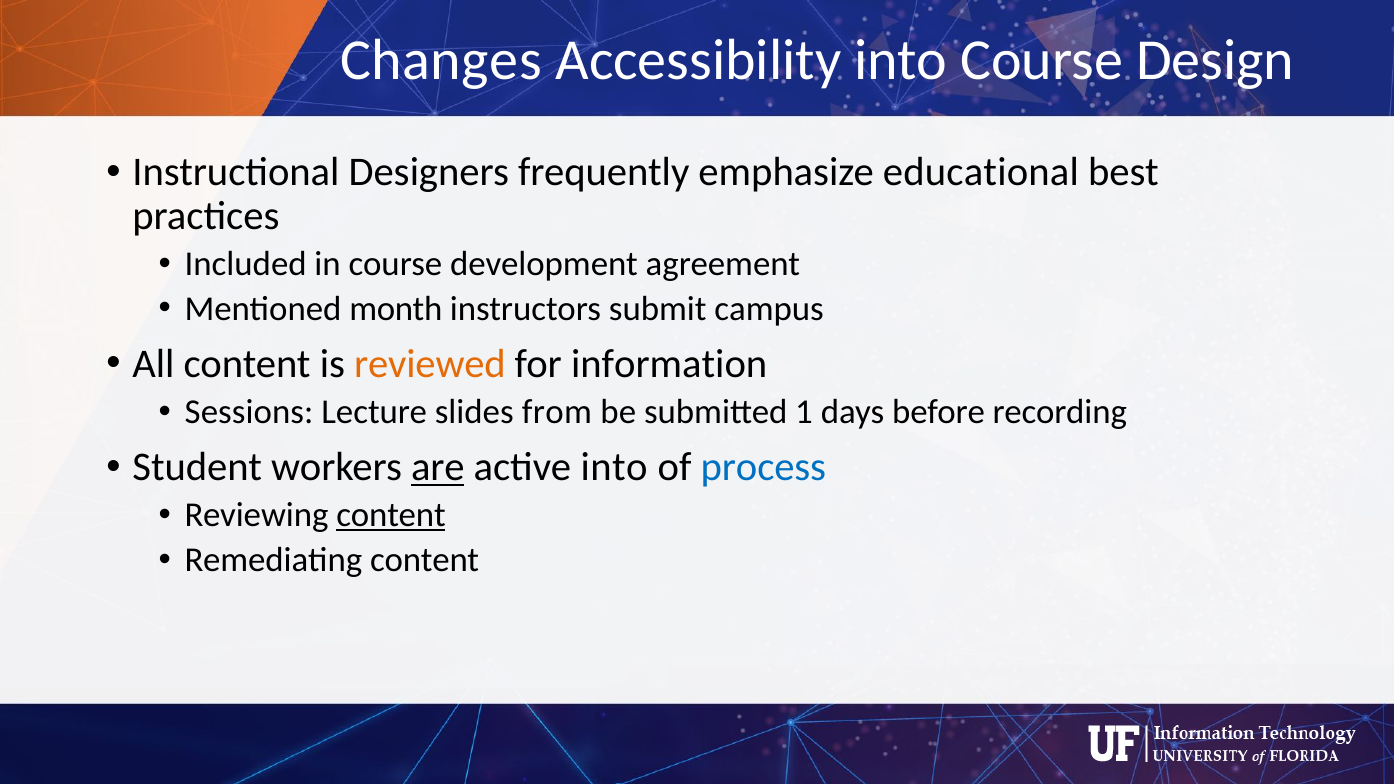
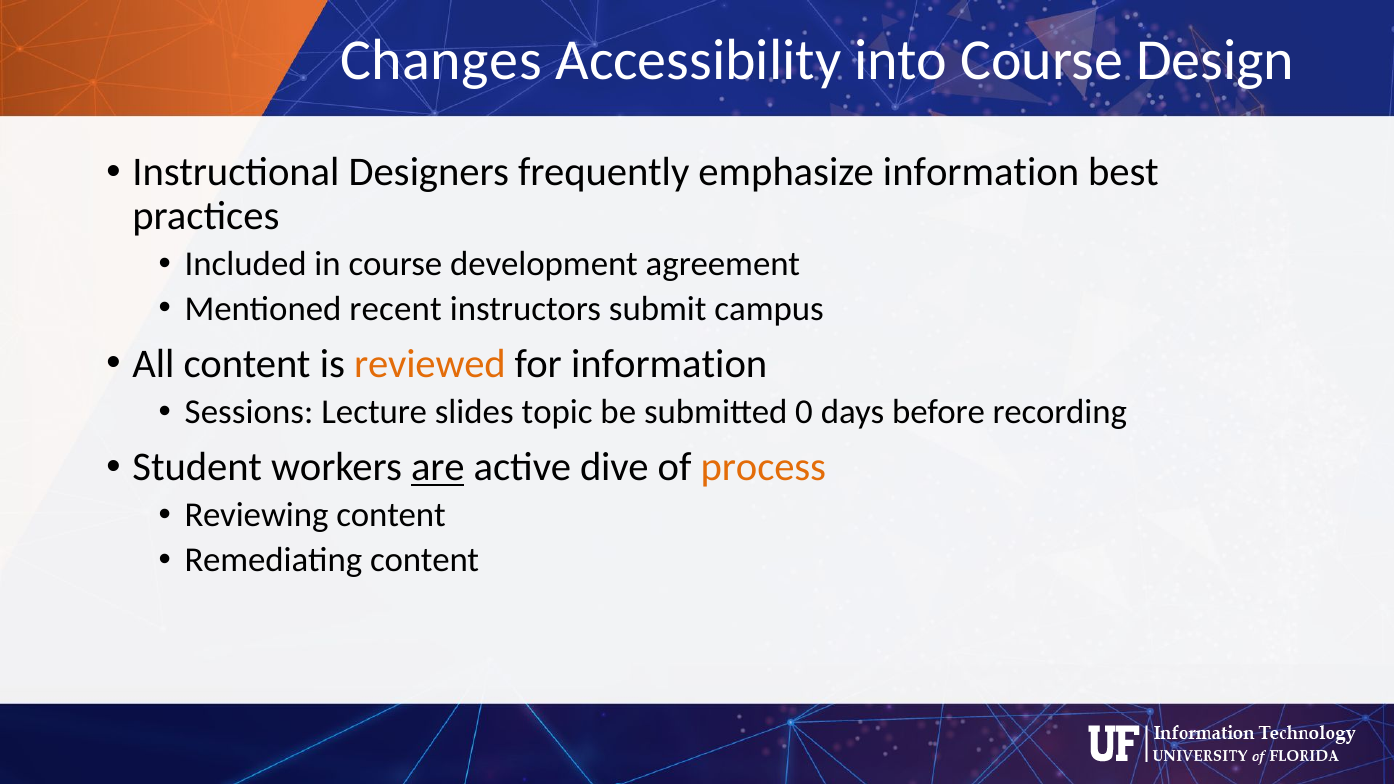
emphasize educational: educational -> information
month: month -> recent
from: from -> topic
1: 1 -> 0
active into: into -> dive
process colour: blue -> orange
content at (391, 515) underline: present -> none
